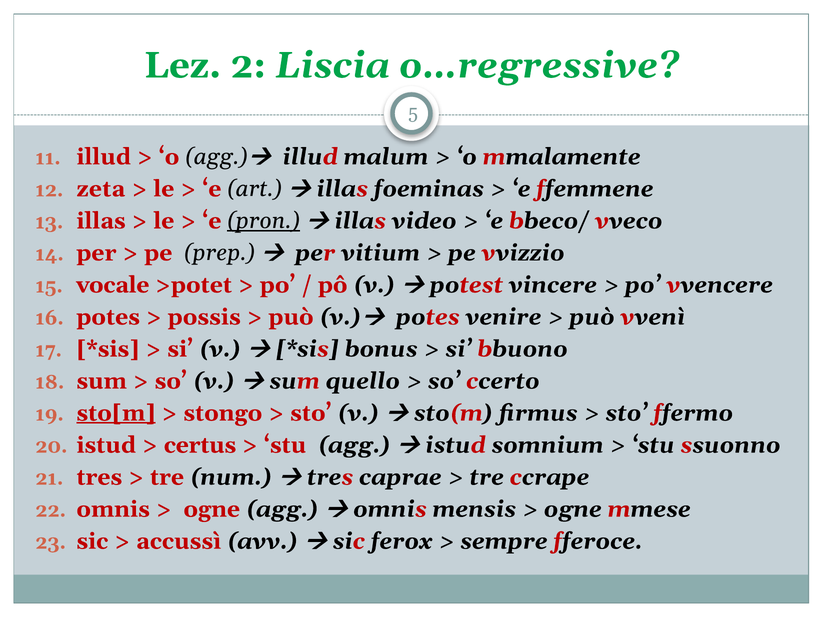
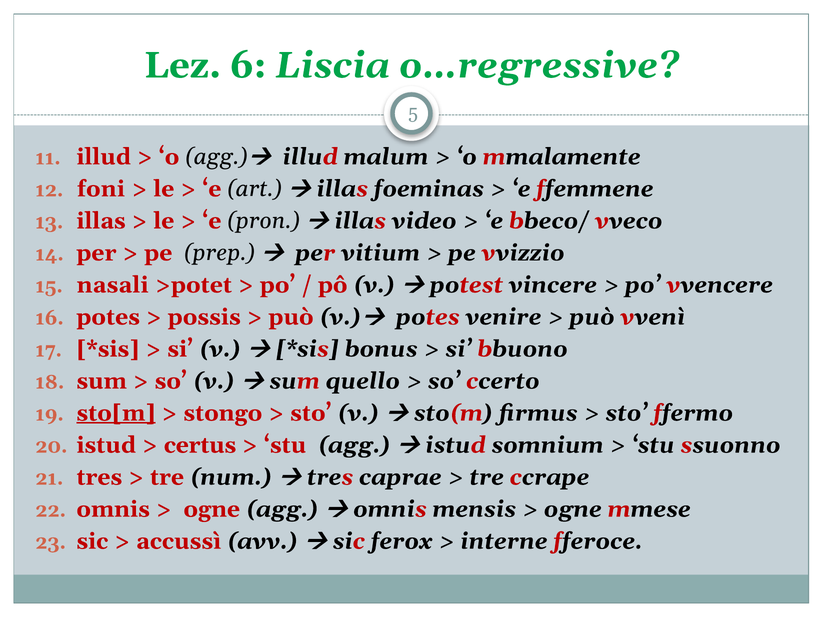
2: 2 -> 6
zeta: zeta -> foni
pron underline: present -> none
vocale: vocale -> nasali
sempre: sempre -> interne
